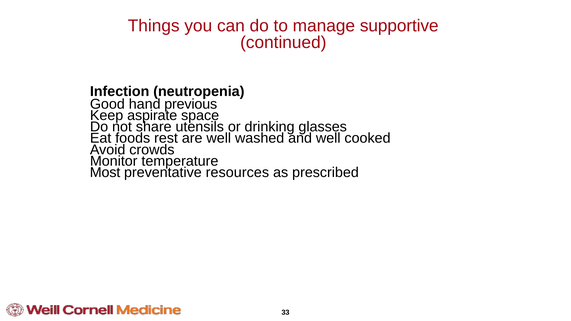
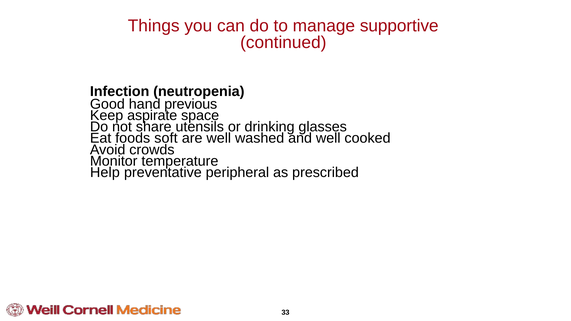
rest: rest -> soft
Most: Most -> Help
resources: resources -> peripheral
